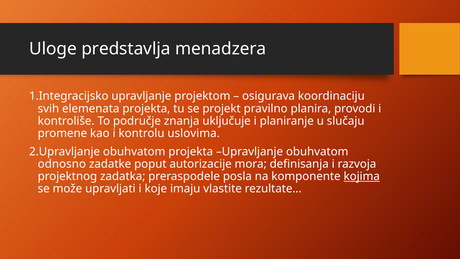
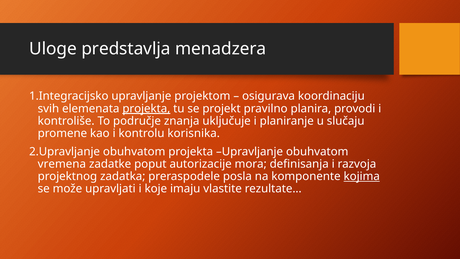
projekta at (146, 108) underline: none -> present
uslovima: uslovima -> korisnika
odnosno: odnosno -> vremena
